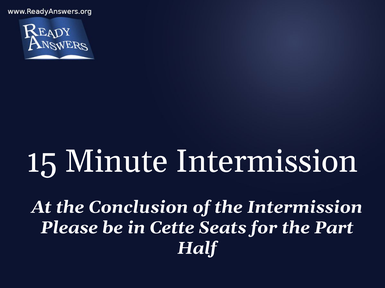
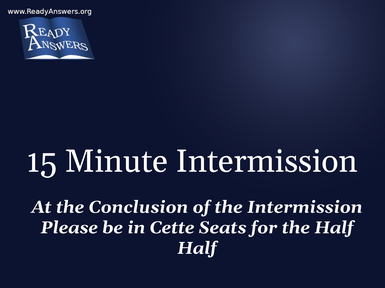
the Part: Part -> Half
